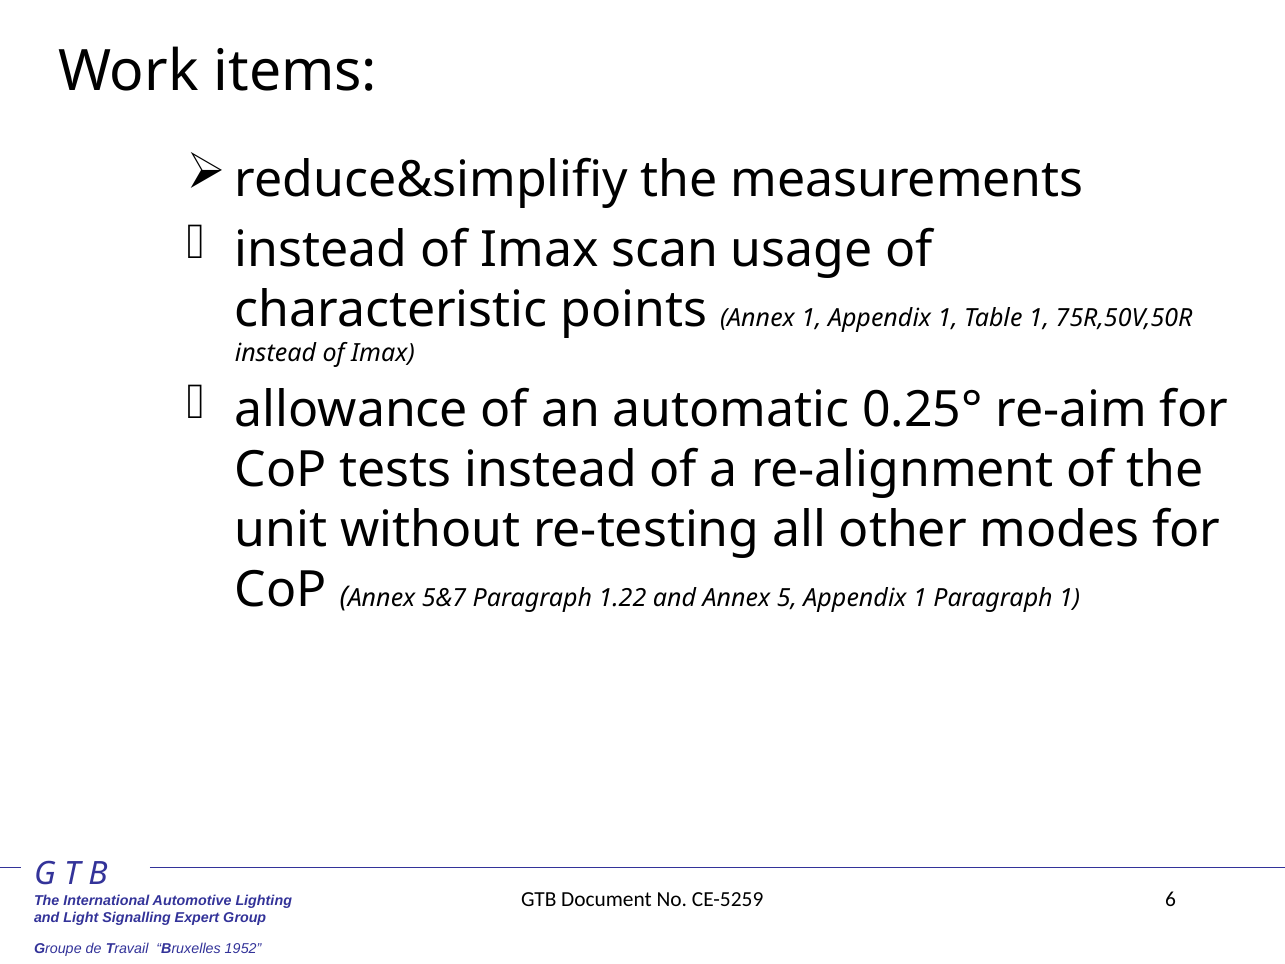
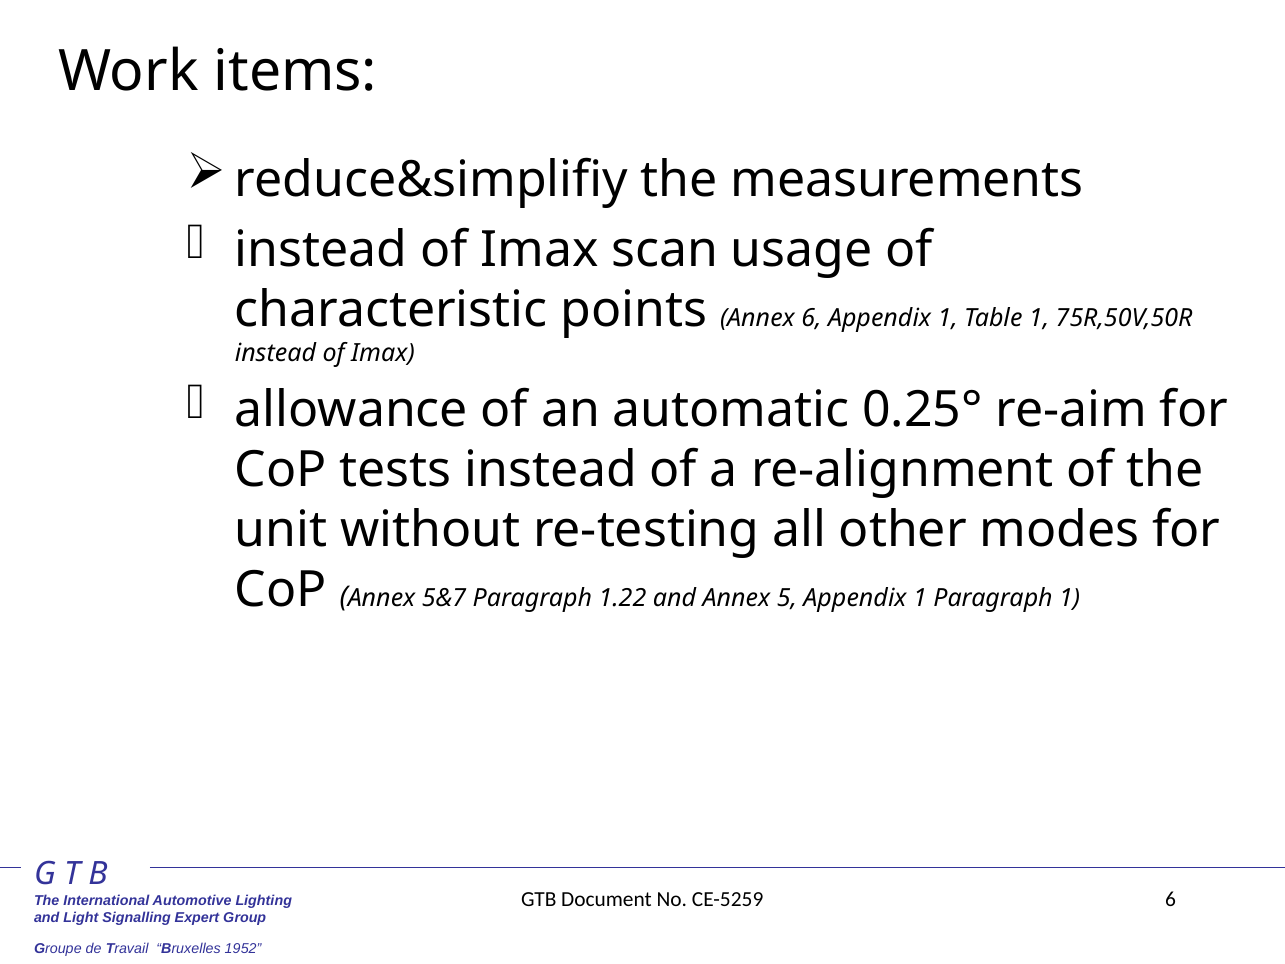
Annex 1: 1 -> 6
